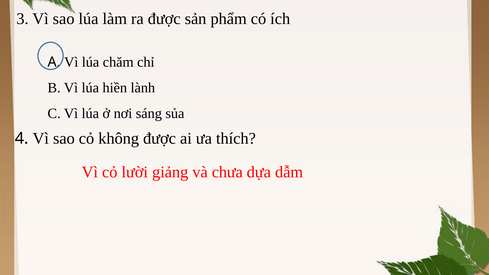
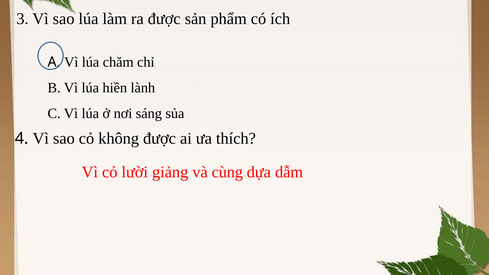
chưa: chưa -> cùng
